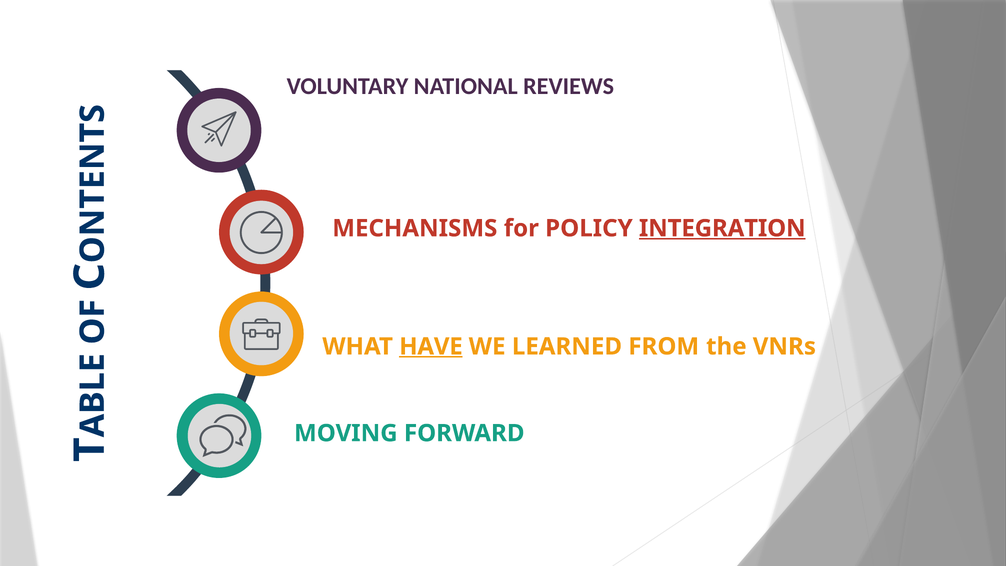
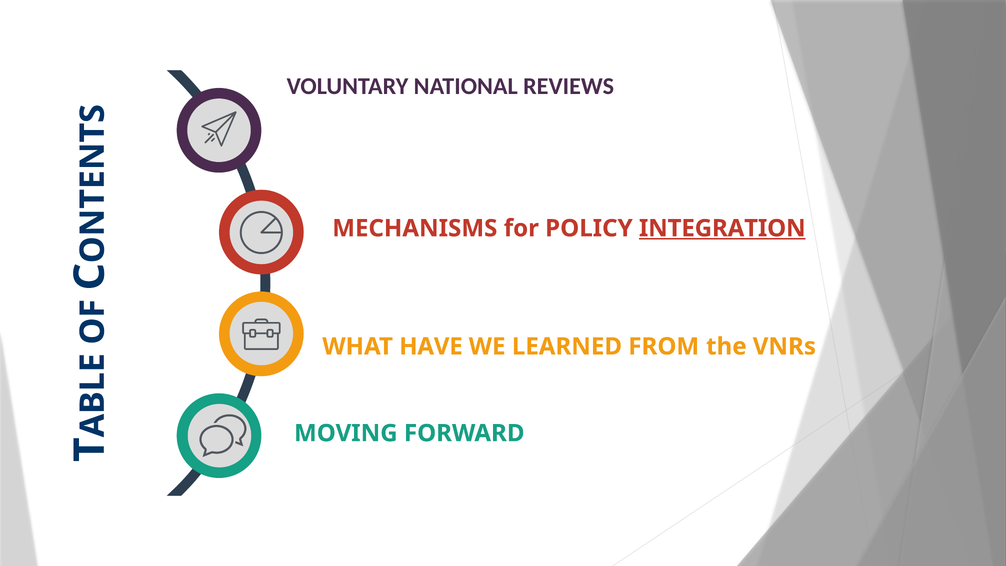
HAVE underline: present -> none
